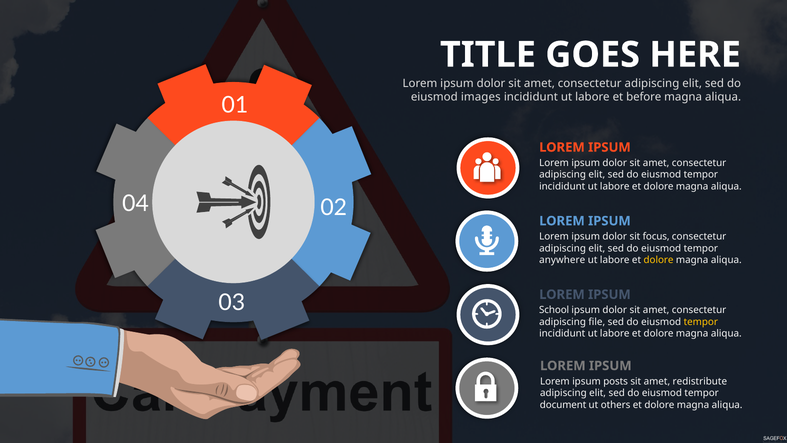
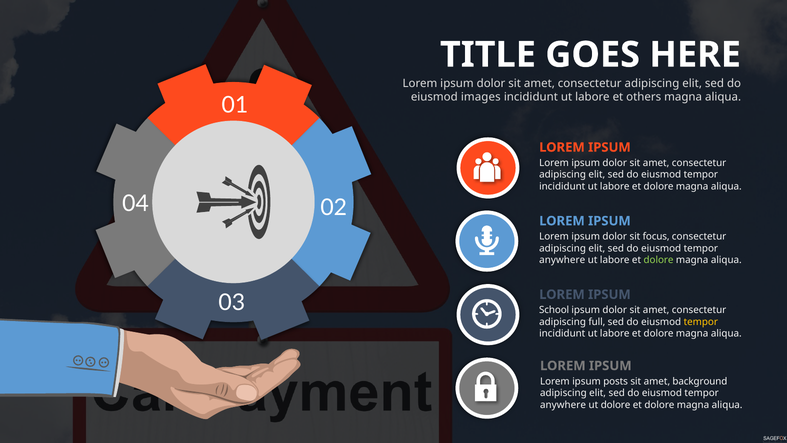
before: before -> others
dolore at (659, 260) colour: yellow -> light green
file: file -> full
redistribute: redistribute -> background
document at (563, 405): document -> anywhere
ut others: others -> dolore
